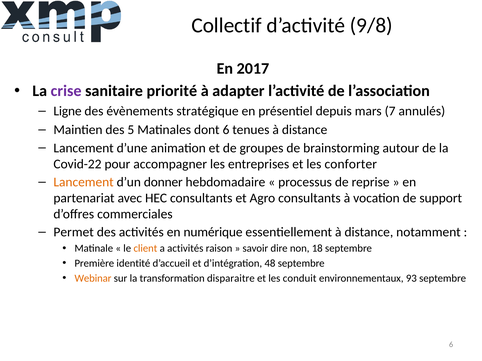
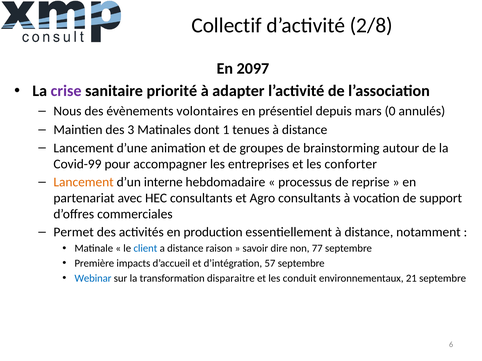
9/8: 9/8 -> 2/8
2017: 2017 -> 2097
Ligne: Ligne -> Nous
stratégique: stratégique -> volontaires
7: 7 -> 0
5: 5 -> 3
dont 6: 6 -> 1
Covid-22: Covid-22 -> Covid-99
donner: donner -> interne
numérique: numérique -> production
client colour: orange -> blue
a activités: activités -> distance
18: 18 -> 77
identité: identité -> impacts
48: 48 -> 57
Webinar colour: orange -> blue
93: 93 -> 21
